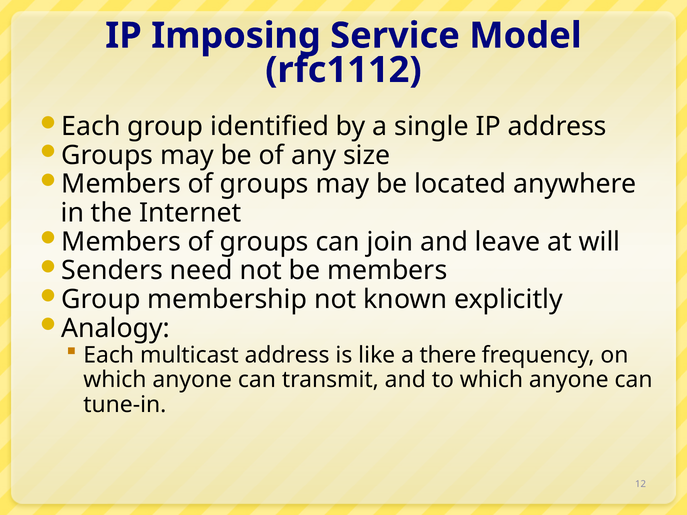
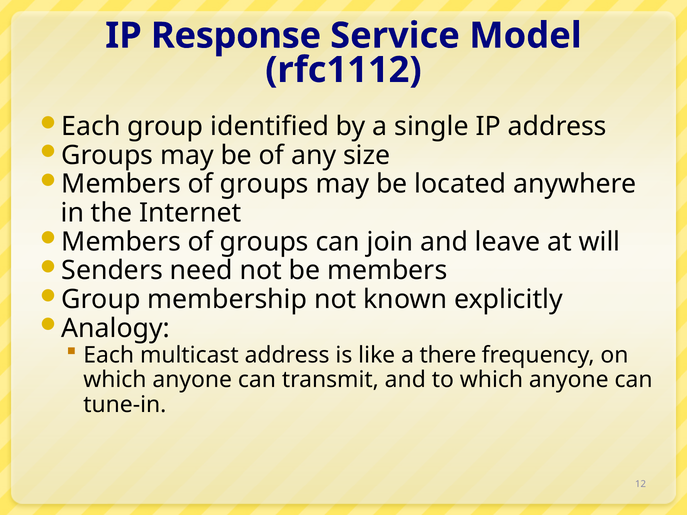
Imposing: Imposing -> Response
